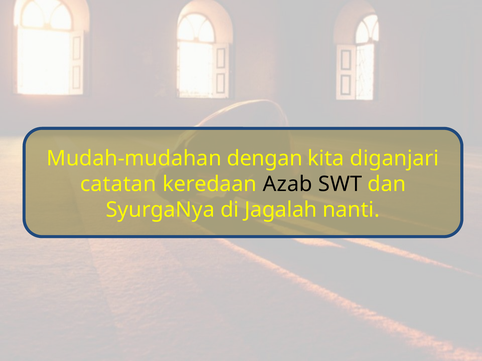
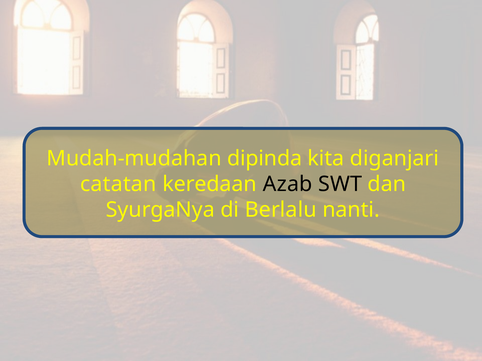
dengan: dengan -> dipinda
Jagalah: Jagalah -> Berlalu
